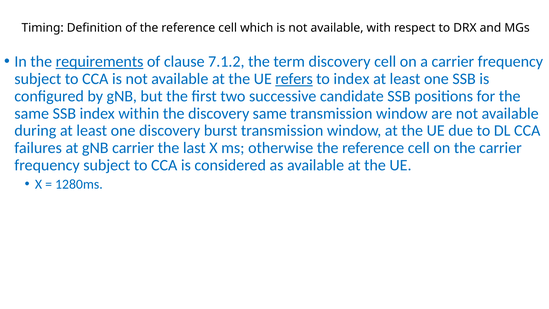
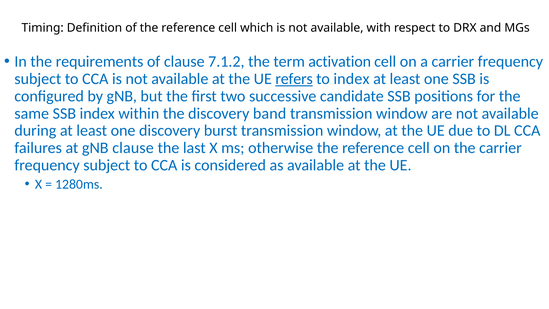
requirements underline: present -> none
term discovery: discovery -> activation
discovery same: same -> band
gNB carrier: carrier -> clause
